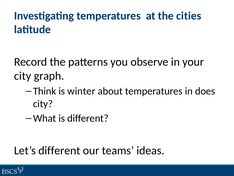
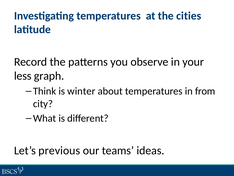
city at (23, 76): city -> less
does: does -> from
Let’s different: different -> previous
